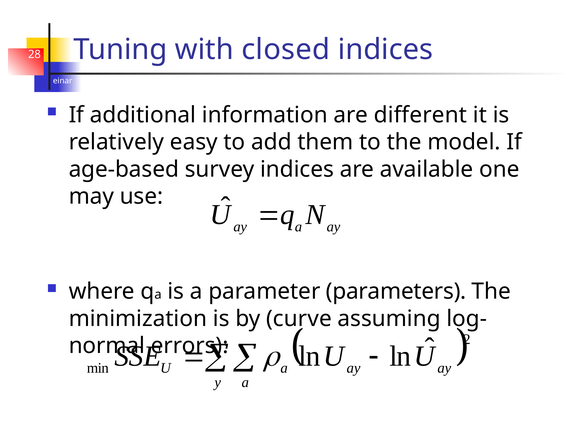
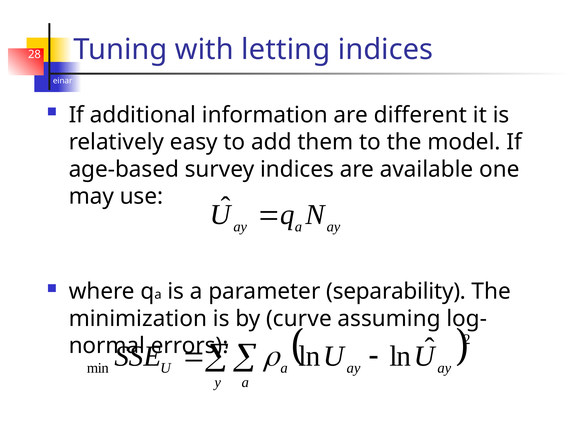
closed: closed -> letting
parameters: parameters -> separability
